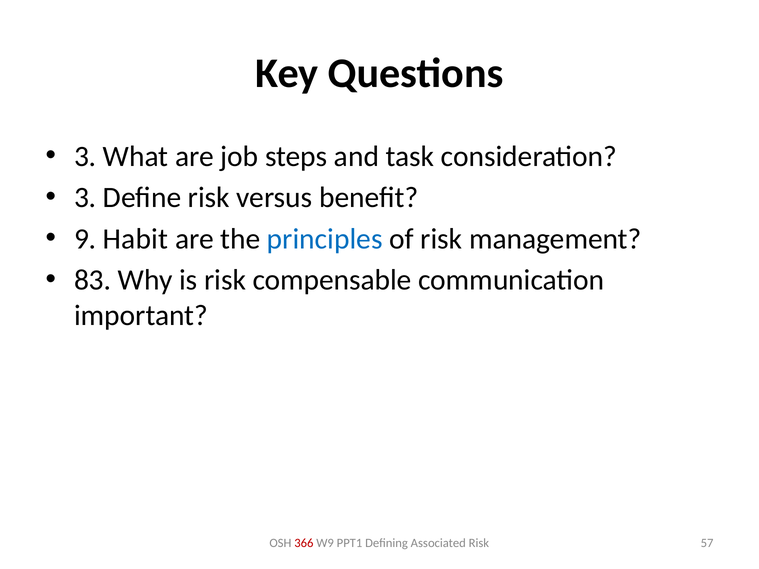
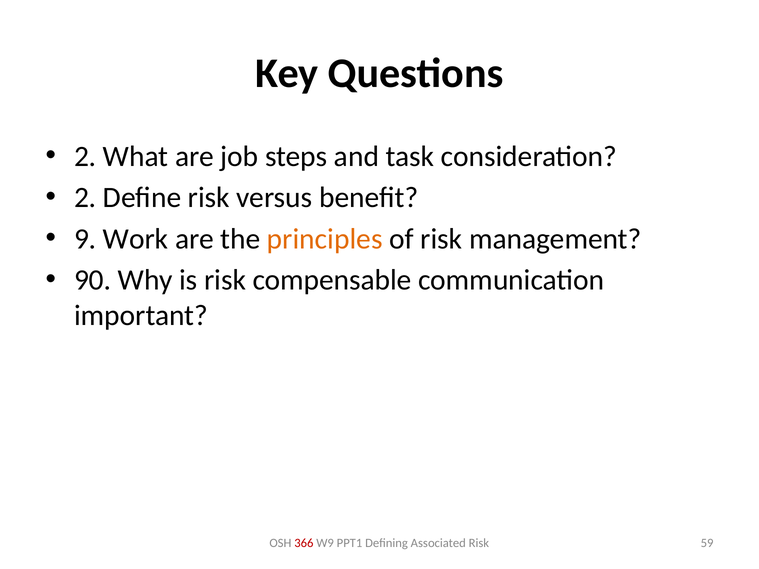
3 at (85, 156): 3 -> 2
3 at (85, 198): 3 -> 2
Habit: Habit -> Work
principles colour: blue -> orange
83: 83 -> 90
57: 57 -> 59
